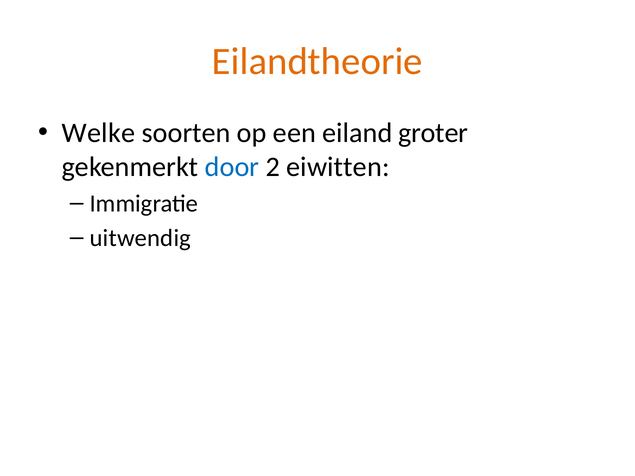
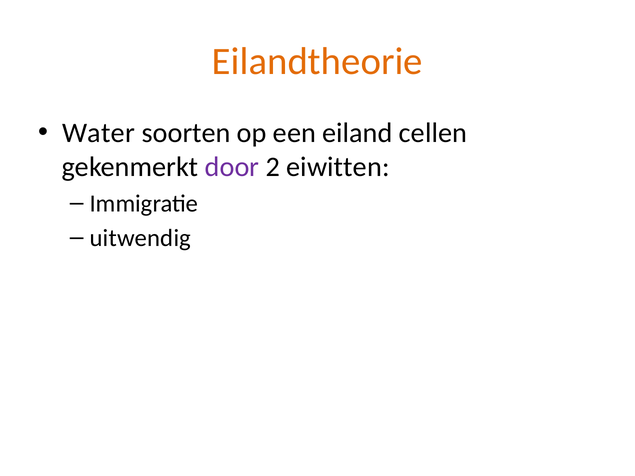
Welke: Welke -> Water
groter: groter -> cellen
door colour: blue -> purple
